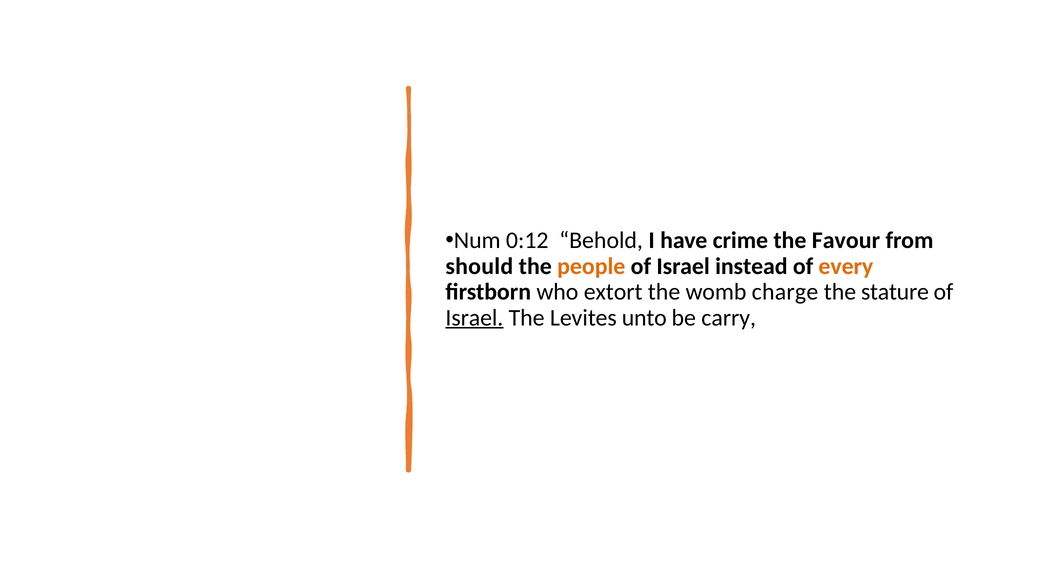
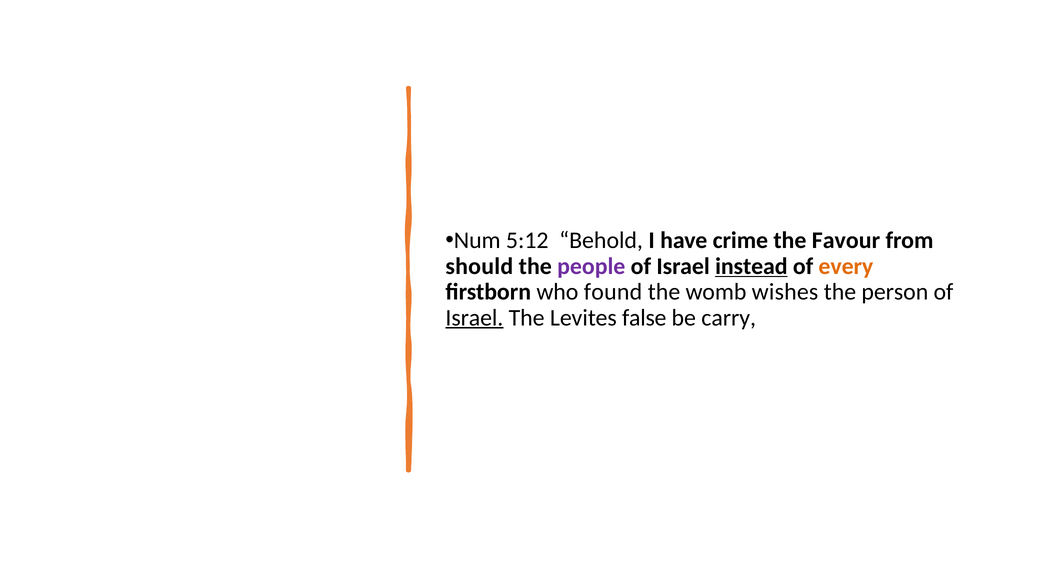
0:12: 0:12 -> 5:12
people colour: orange -> purple
instead underline: none -> present
extort: extort -> found
charge: charge -> wishes
stature: stature -> person
unto: unto -> false
